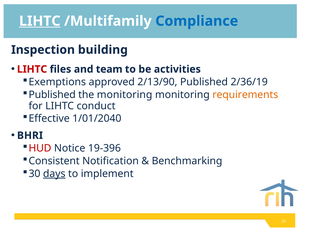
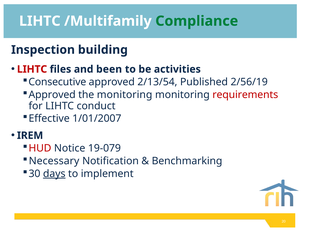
LIHTC at (40, 21) underline: present -> none
Compliance colour: blue -> green
team: team -> been
Exemptions: Exemptions -> Consecutive
2/13/90: 2/13/90 -> 2/13/54
2/36/19: 2/36/19 -> 2/56/19
Published at (52, 95): Published -> Approved
requirements colour: orange -> red
1/01/2040: 1/01/2040 -> 1/01/2007
BHRI: BHRI -> IREM
19-396: 19-396 -> 19-079
Consistent: Consistent -> Necessary
